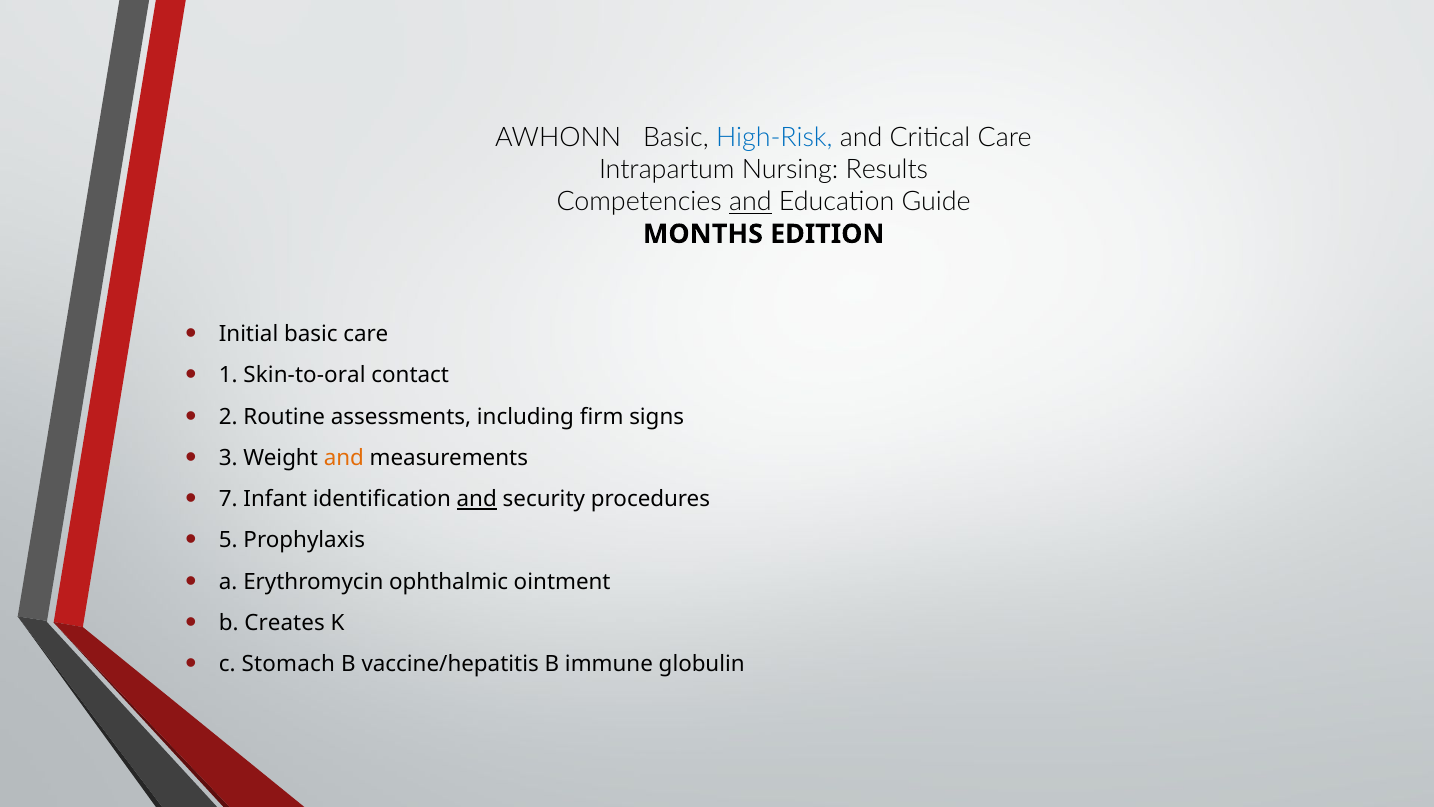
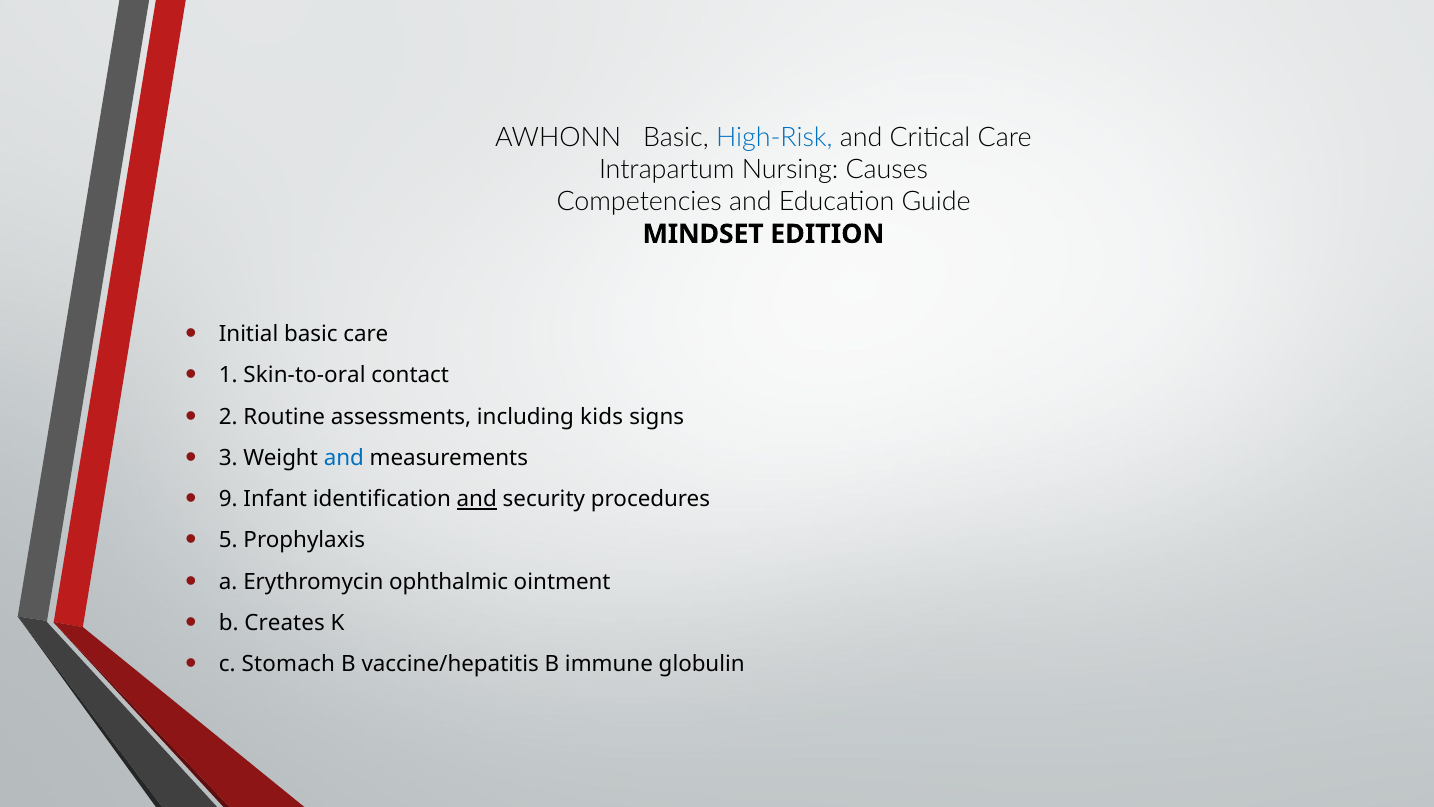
Results: Results -> Causes
and at (750, 202) underline: present -> none
MONTHS: MONTHS -> MINDSET
firm: firm -> kids
and at (344, 458) colour: orange -> blue
7: 7 -> 9
